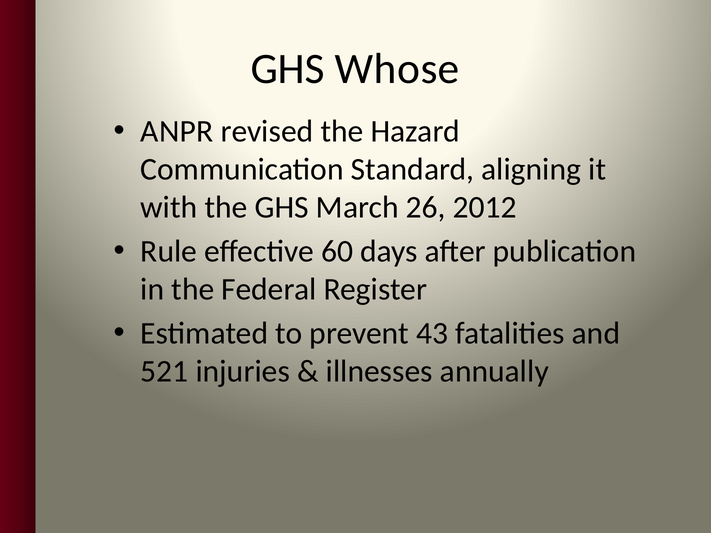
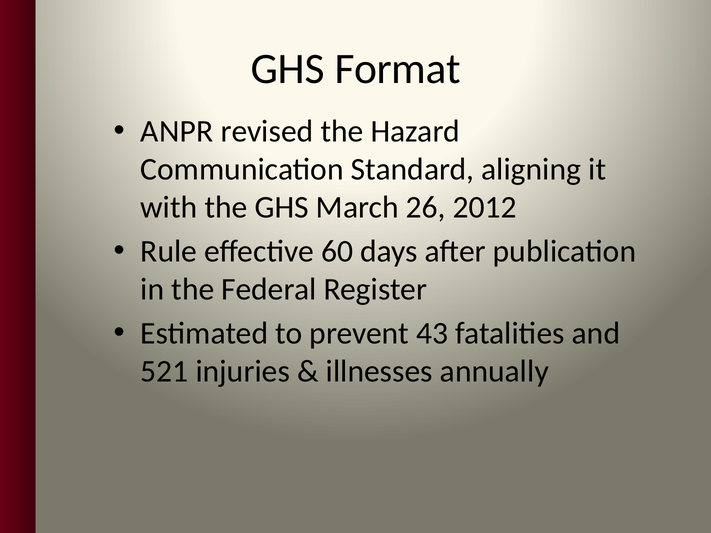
Whose: Whose -> Format
